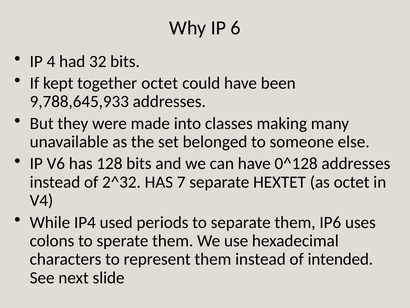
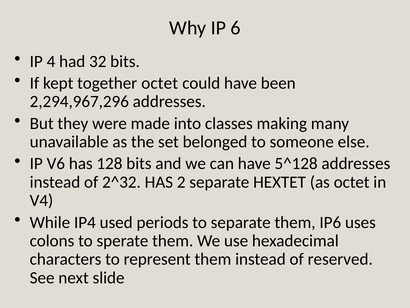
9,788,645,933: 9,788,645,933 -> 2,294,967,296
0^128: 0^128 -> 5^128
7: 7 -> 2
intended: intended -> reserved
